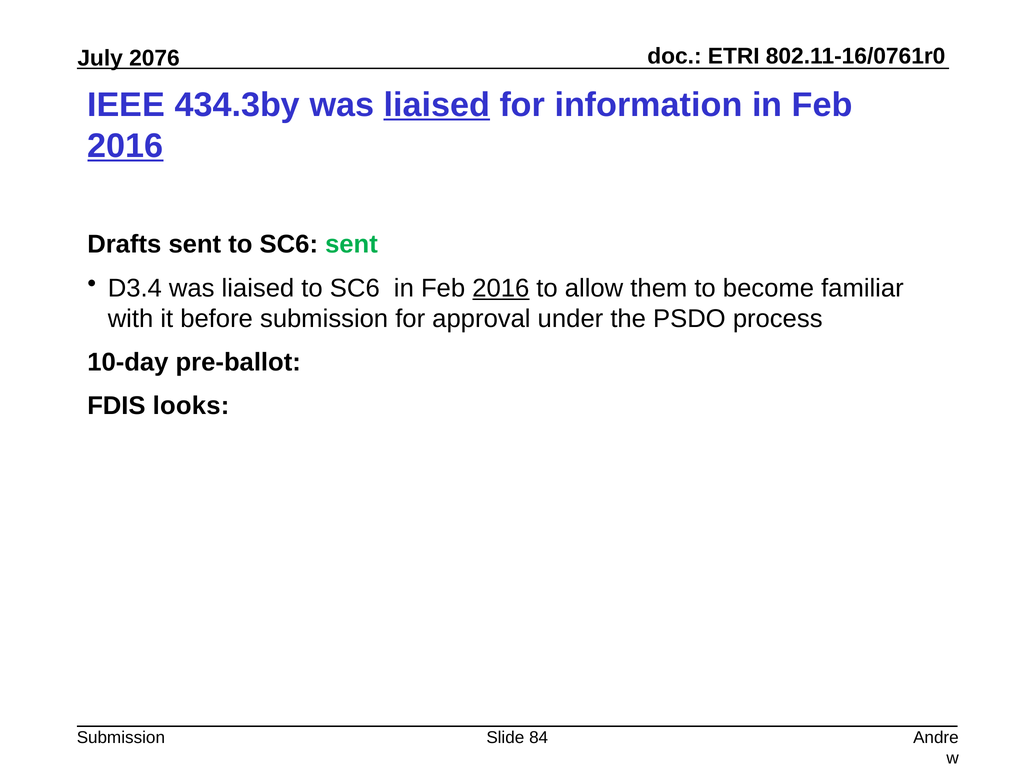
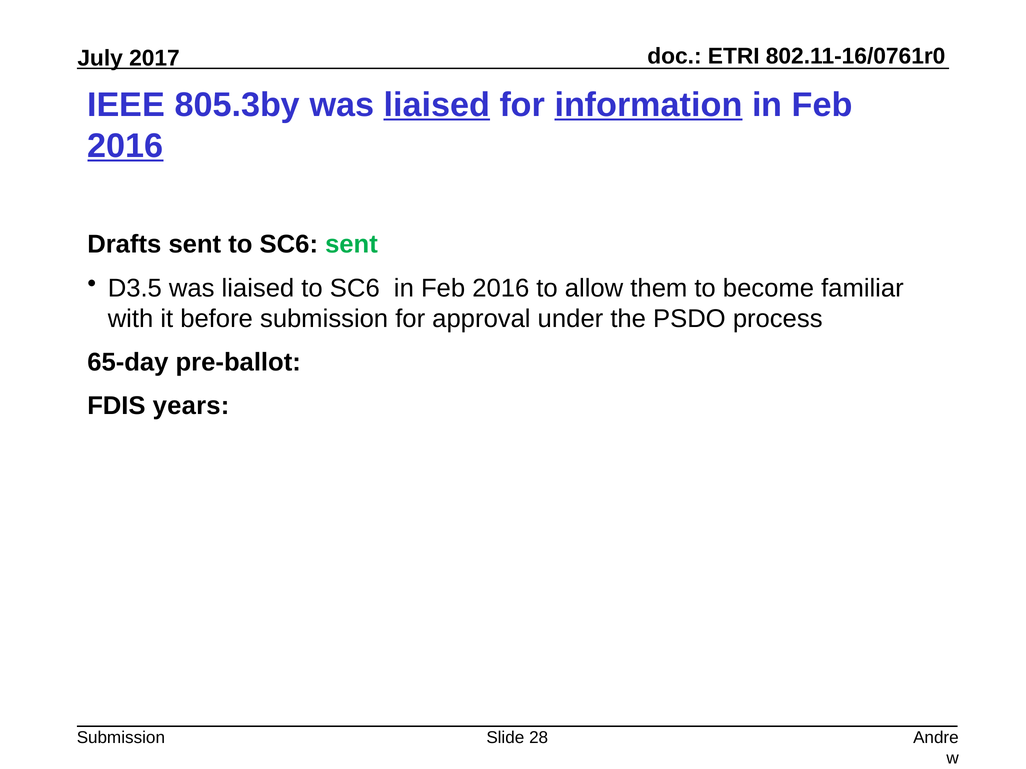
2076: 2076 -> 2017
434.3by: 434.3by -> 805.3by
information underline: none -> present
D3.4: D3.4 -> D3.5
2016 at (501, 288) underline: present -> none
10-day: 10-day -> 65-day
looks: looks -> years
84: 84 -> 28
